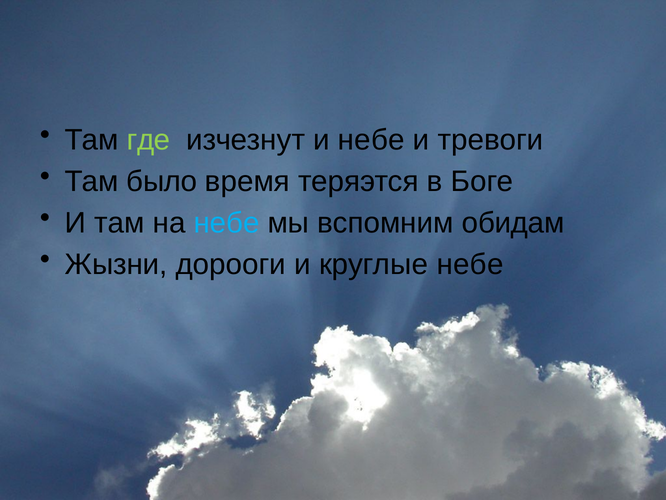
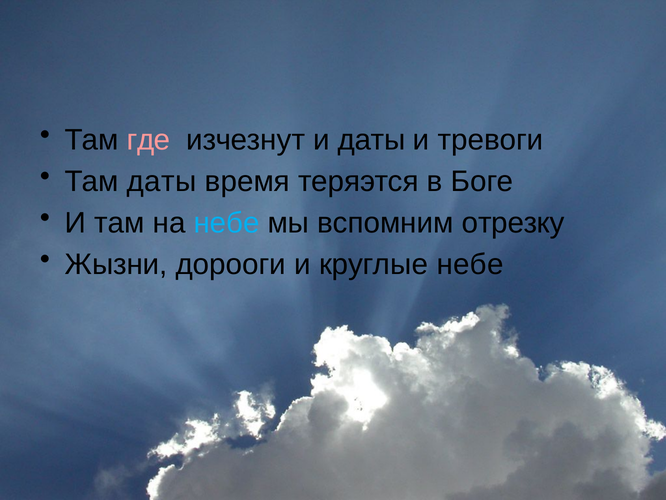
где colour: light green -> pink
и небе: небе -> даты
Там было: было -> даты
обидам: обидам -> отрезку
